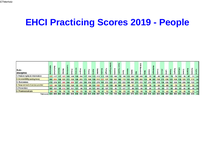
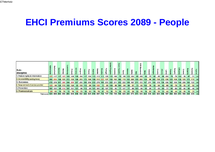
Practicing: Practicing -> Premiums
2019: 2019 -> 2089
